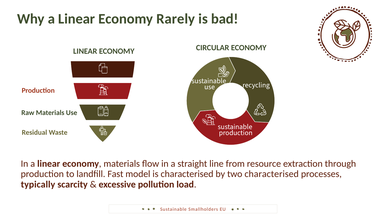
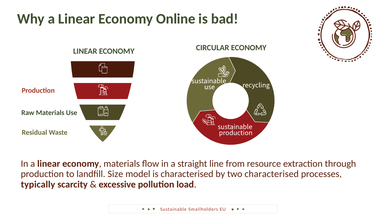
Rarely: Rarely -> Online
Fast: Fast -> Size
